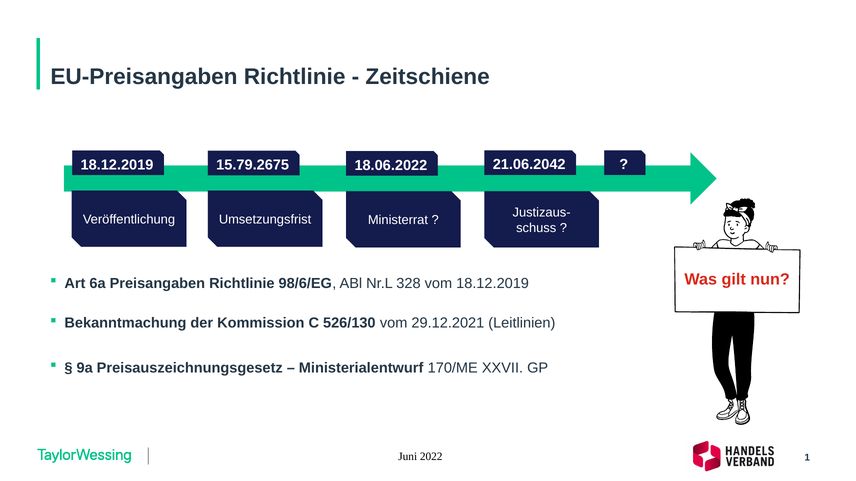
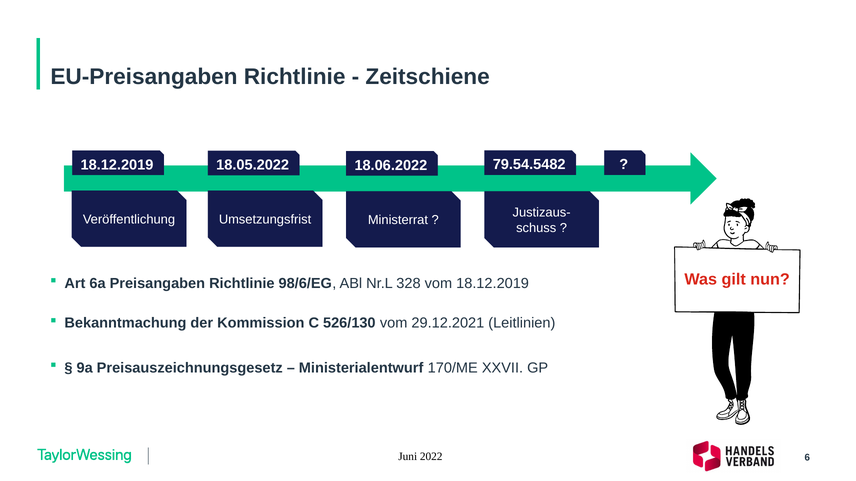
15.79.2675: 15.79.2675 -> 18.05.2022
21.06.2042: 21.06.2042 -> 79.54.5482
1: 1 -> 6
